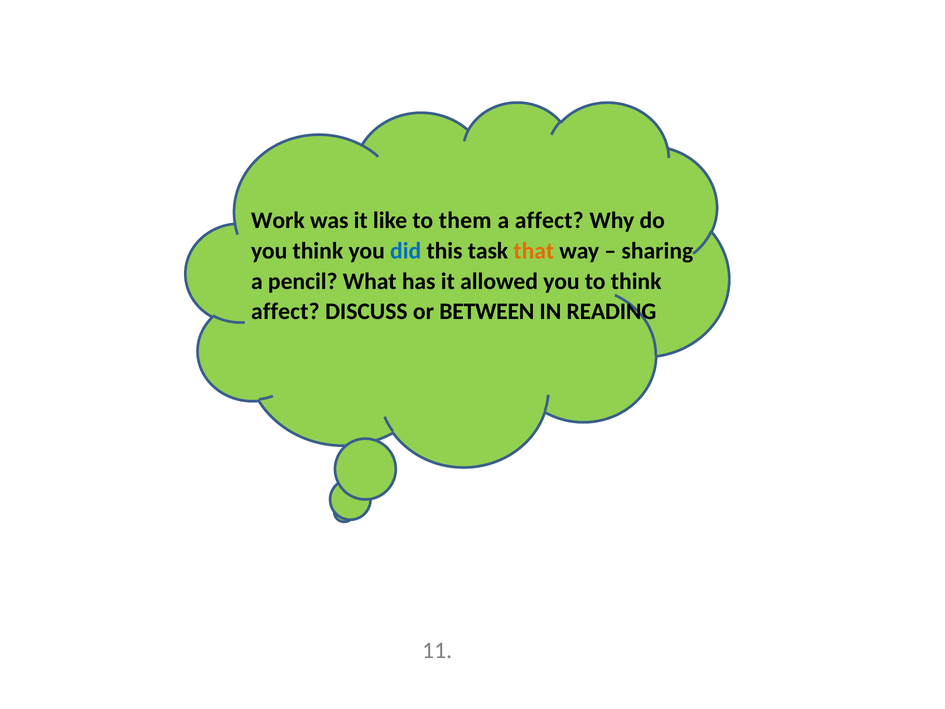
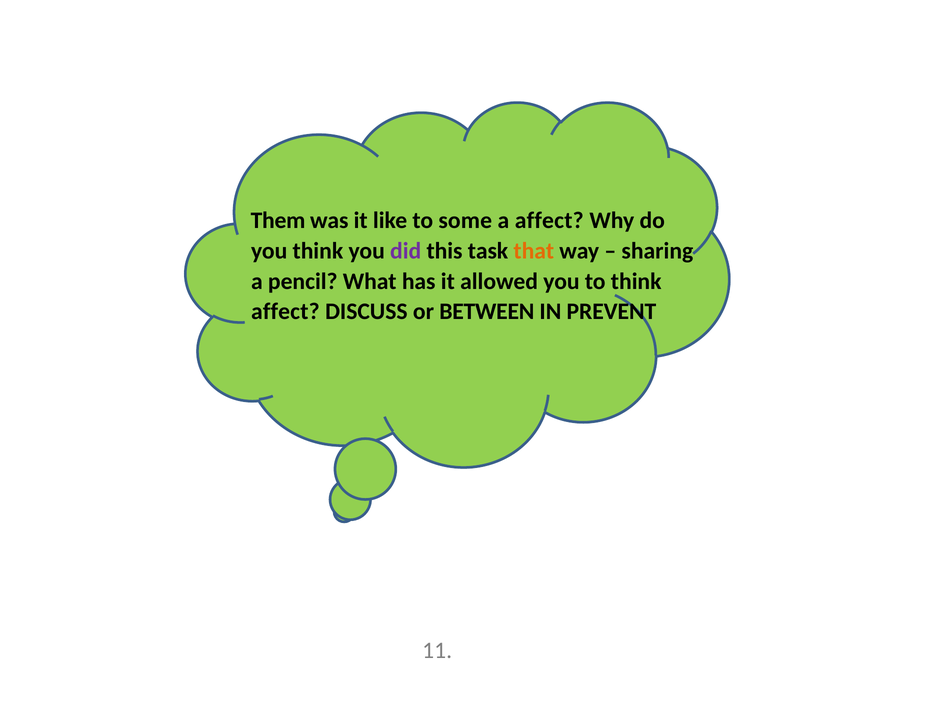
Work: Work -> Them
them: them -> some
did colour: blue -> purple
READING: READING -> PREVENT
